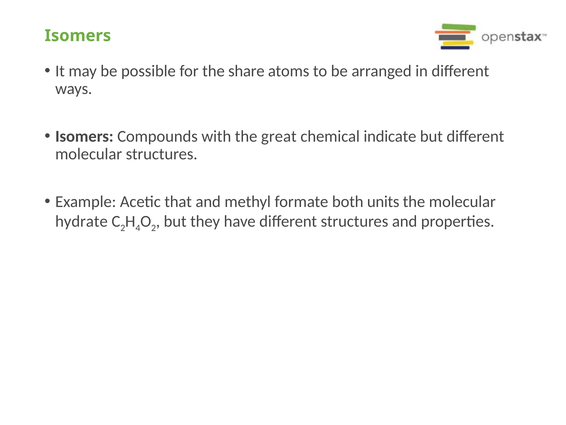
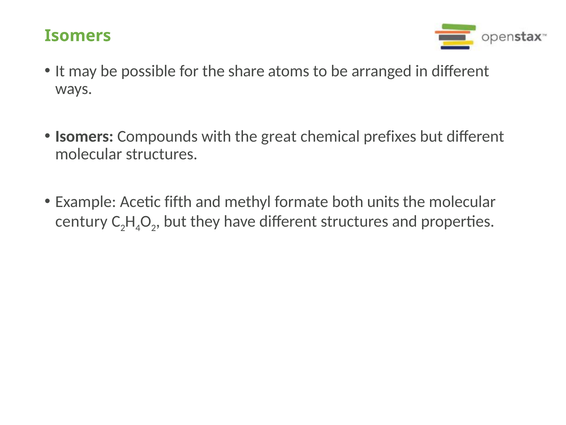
indicate: indicate -> prefixes
that: that -> fifth
hydrate: hydrate -> century
